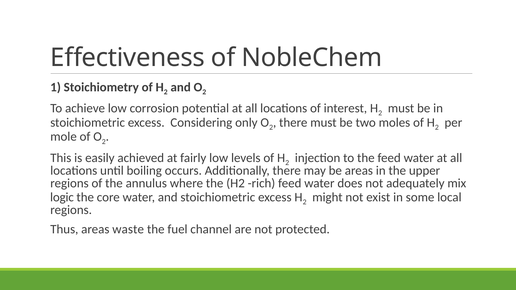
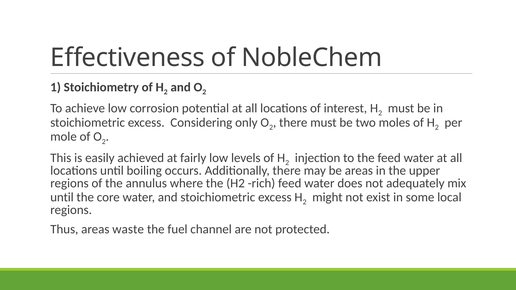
logic at (62, 197): logic -> until
